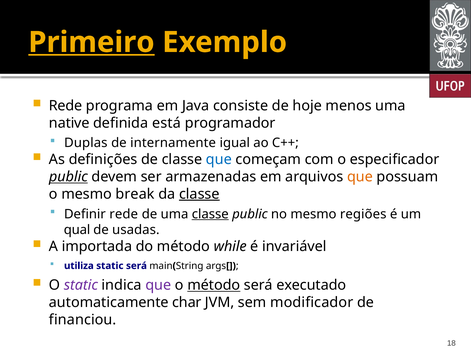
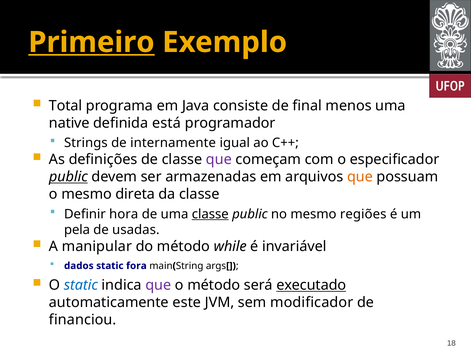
Rede at (66, 106): Rede -> Total
hoje: hoje -> final
Duplas: Duplas -> Strings
que at (219, 160) colour: blue -> purple
break: break -> direta
classe at (199, 194) underline: present -> none
Definir rede: rede -> hora
qual: qual -> pela
importada: importada -> manipular
utiliza: utiliza -> dados
static será: será -> fora
static at (81, 285) colour: purple -> blue
método at (214, 285) underline: present -> none
executado underline: none -> present
char: char -> este
